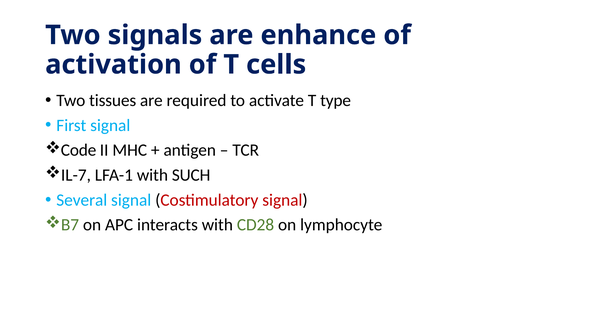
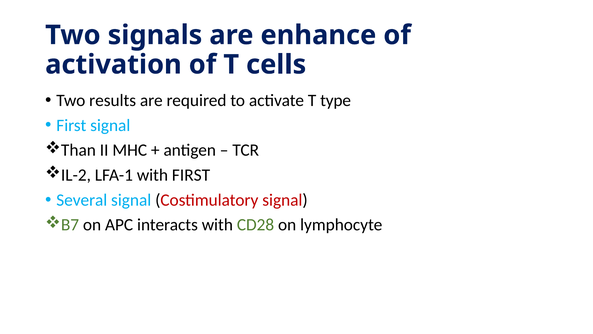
tissues: tissues -> results
Code: Code -> Than
IL-7: IL-7 -> IL-2
with SUCH: SUCH -> FIRST
